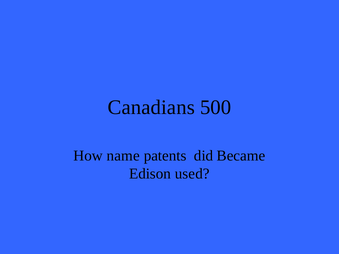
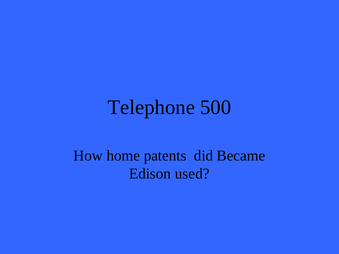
Canadians: Canadians -> Telephone
name: name -> home
